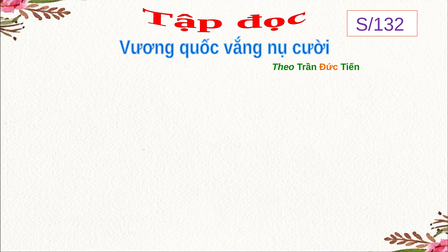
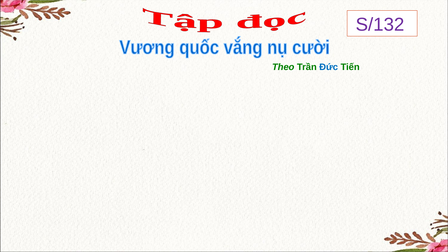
Đức colour: orange -> blue
